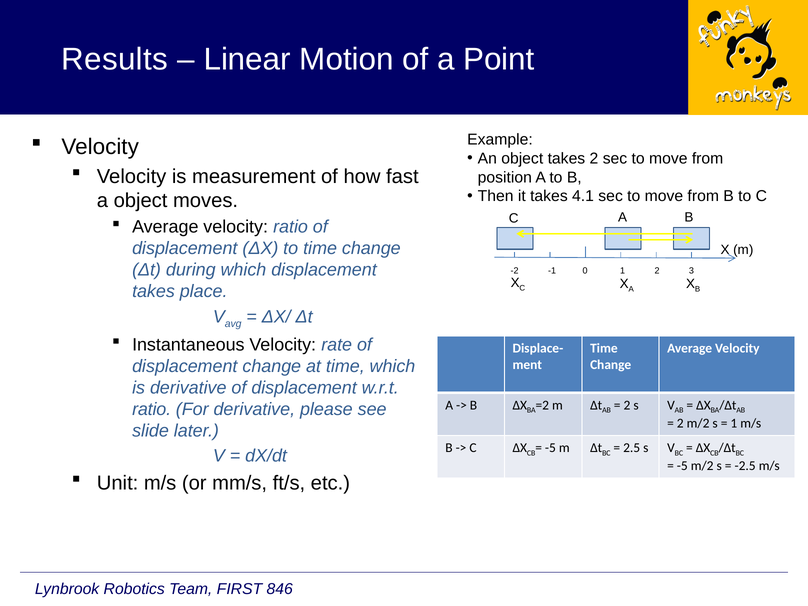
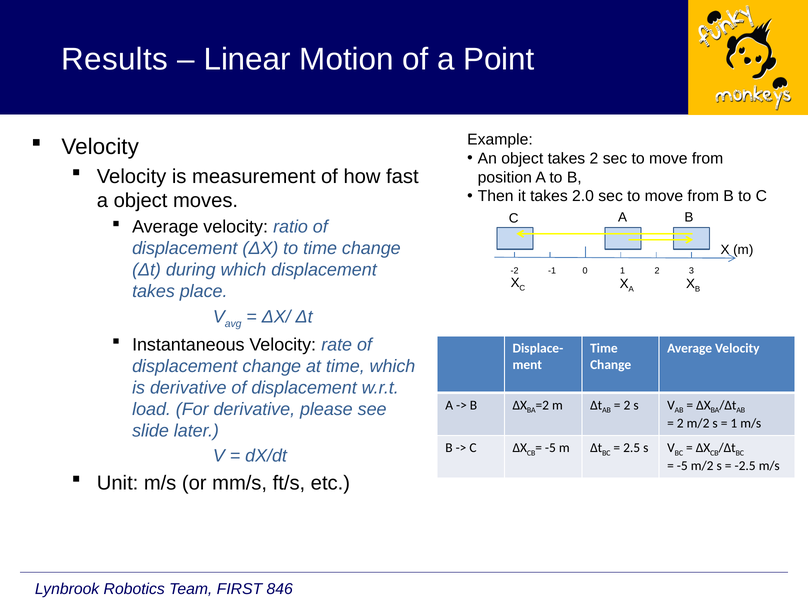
4.1: 4.1 -> 2.0
ratio at (152, 409): ratio -> load
